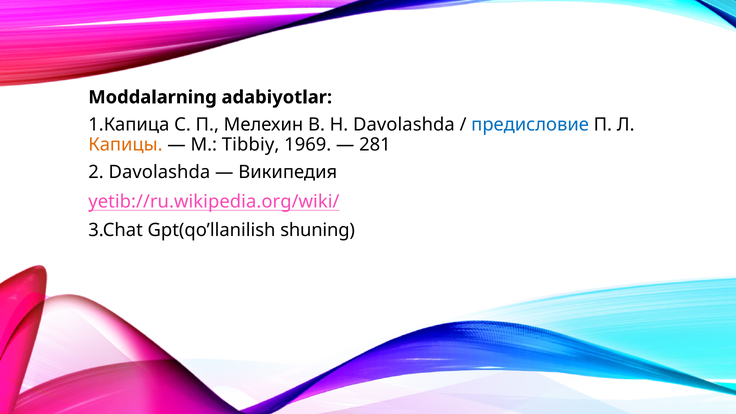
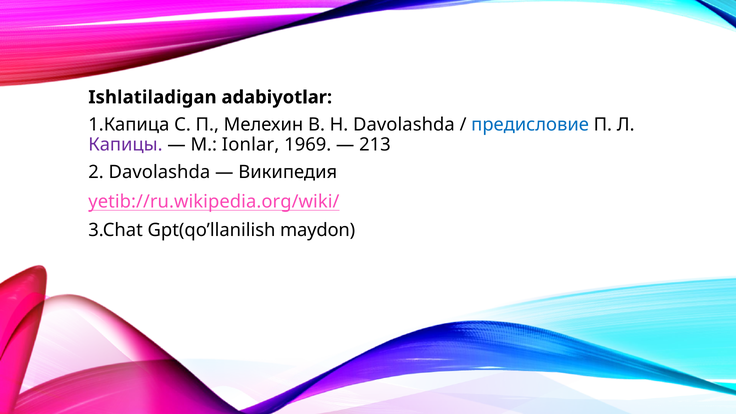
Moddalarning: Moddalarning -> Ishlatiladigan
Капицы colour: orange -> purple
Tibbiy: Tibbiy -> Ionlar
281: 281 -> 213
shuning: shuning -> maydon
